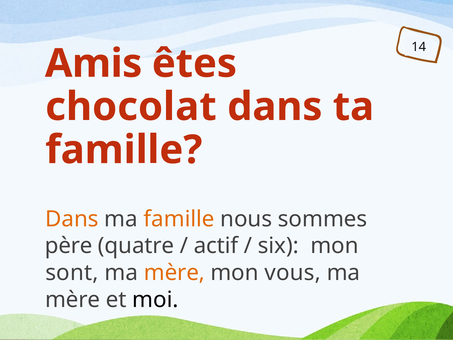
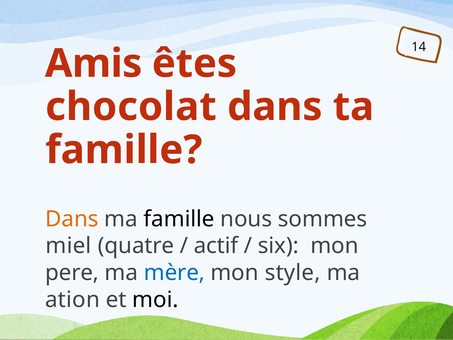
famille at (179, 219) colour: orange -> black
père: père -> miel
sont: sont -> pere
mère at (174, 273) colour: orange -> blue
vous: vous -> style
mère at (73, 299): mère -> ation
